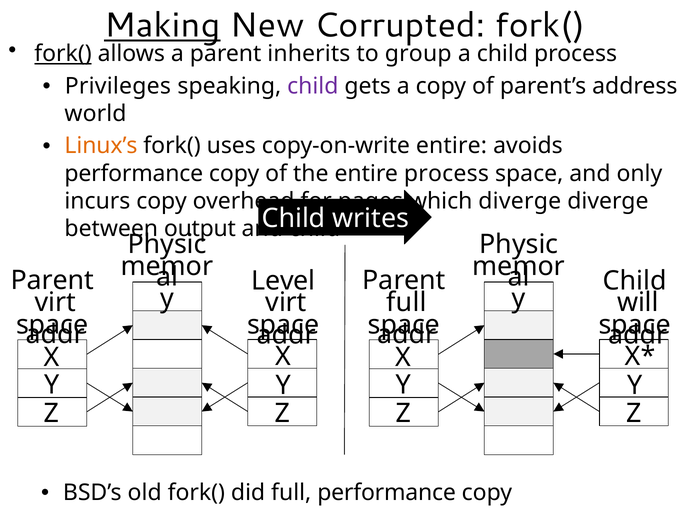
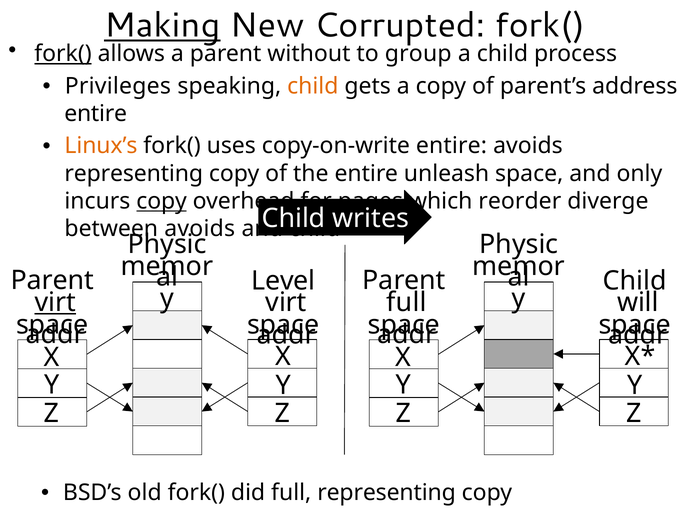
inherits: inherits -> without
child at (313, 86) colour: purple -> orange
world at (95, 113): world -> entire
performance at (134, 173): performance -> representing
entire process: process -> unleash
copy at (162, 201) underline: none -> present
diverge at (520, 201): diverge -> reorder
between output: output -> avoids
virt at (55, 302) underline: none -> present
full performance: performance -> representing
